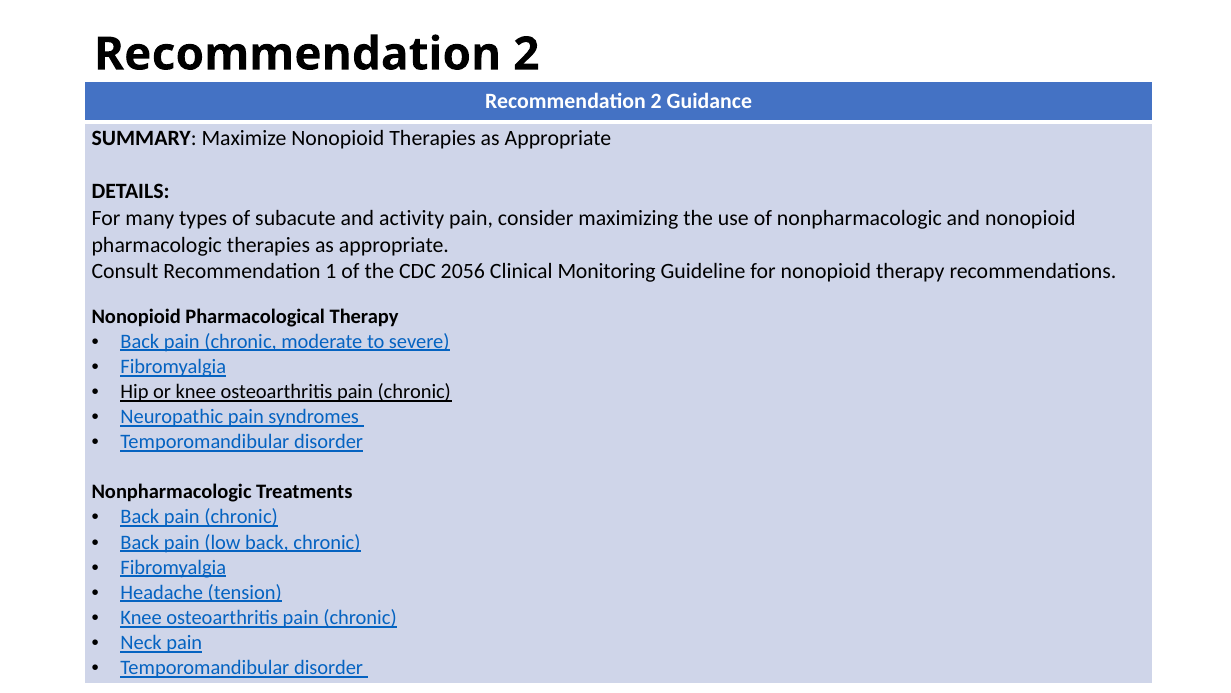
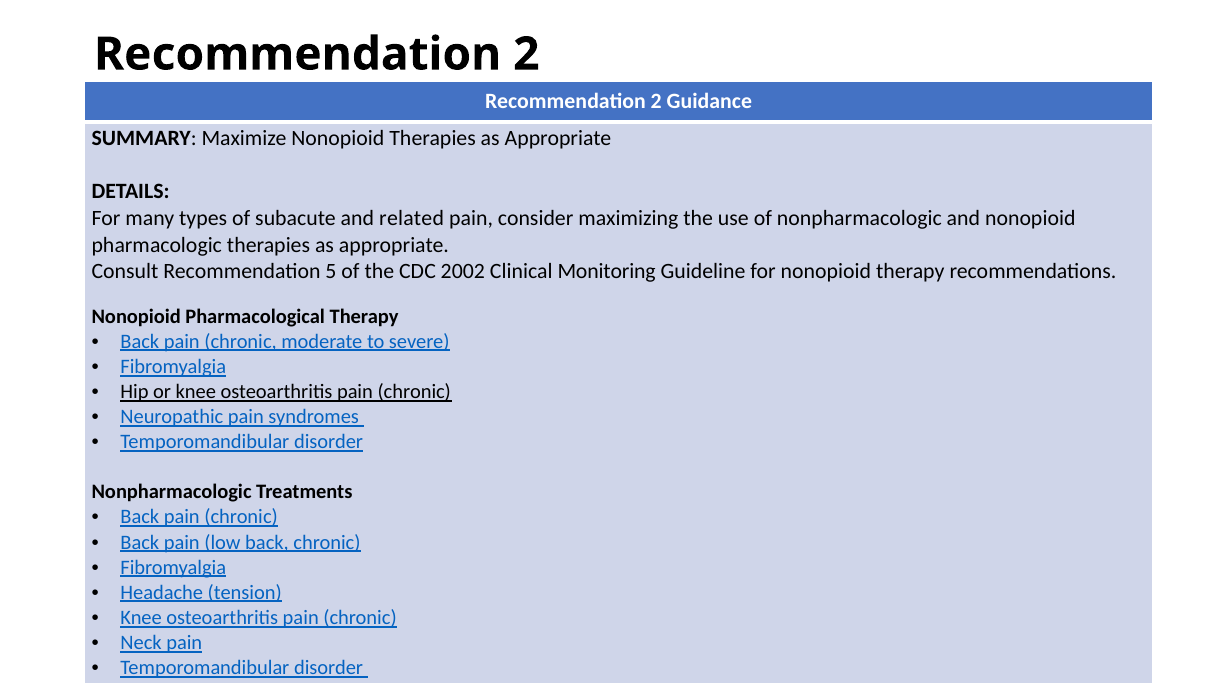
activity: activity -> related
1: 1 -> 5
2056: 2056 -> 2002
